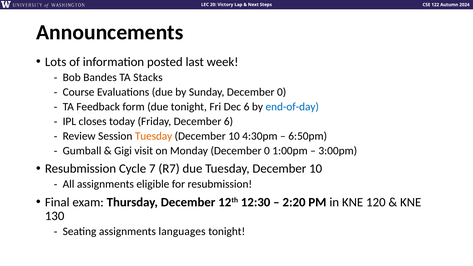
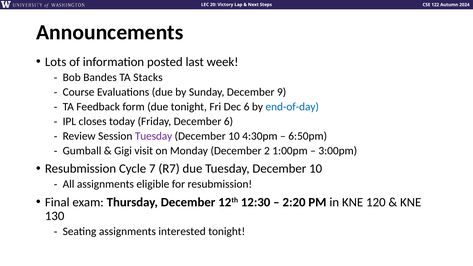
Sunday December 0: 0 -> 9
Tuesday at (154, 136) colour: orange -> purple
Monday December 0: 0 -> 2
languages: languages -> interested
